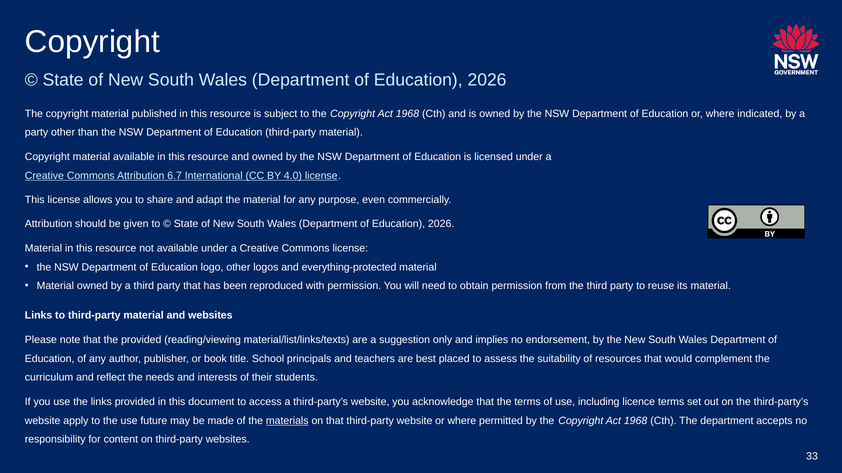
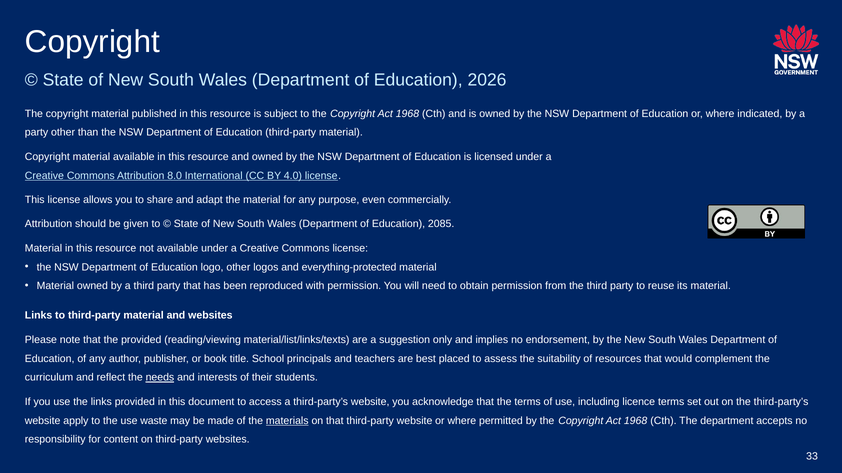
6.7: 6.7 -> 8.0
2026 at (441, 224): 2026 -> 2085
needs underline: none -> present
future: future -> waste
